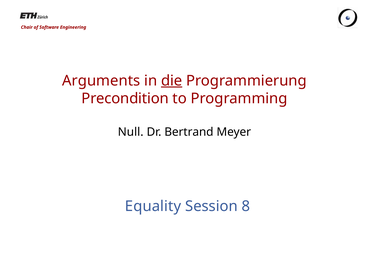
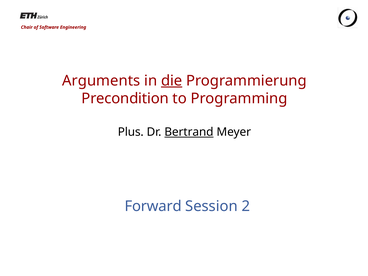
Null: Null -> Plus
Bertrand underline: none -> present
Equality: Equality -> Forward
8: 8 -> 2
